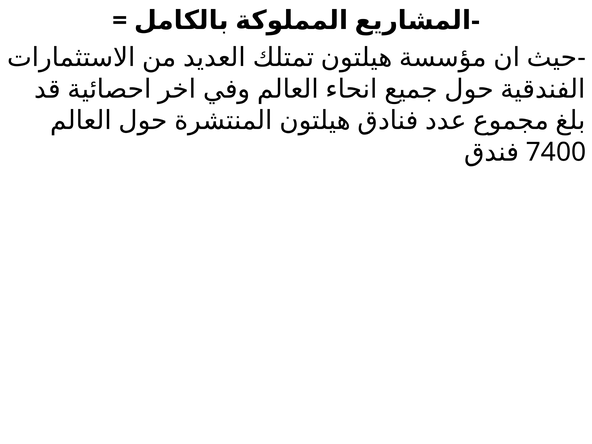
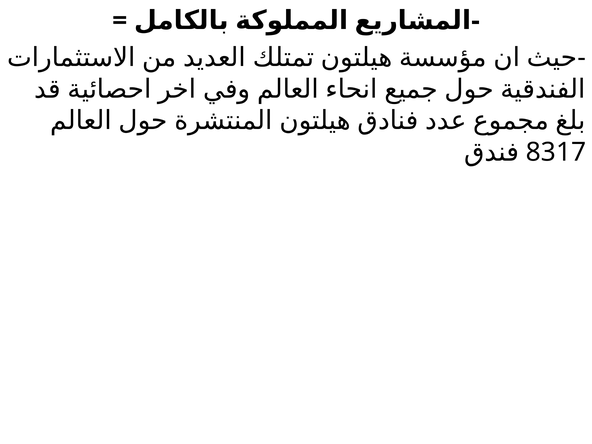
7400: 7400 -> 8317
